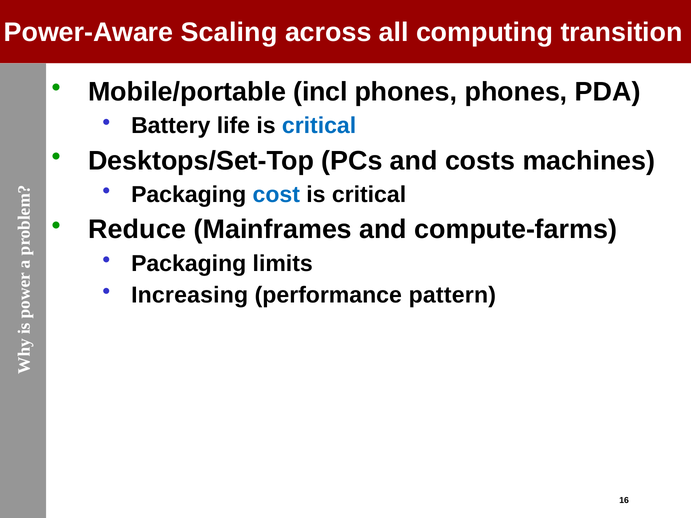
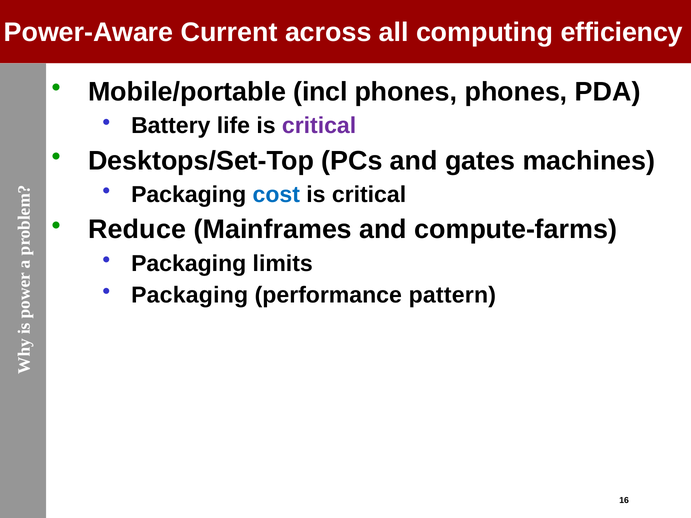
Scaling: Scaling -> Current
transition: transition -> efficiency
critical at (319, 126) colour: blue -> purple
costs: costs -> gates
Increasing at (190, 295): Increasing -> Packaging
